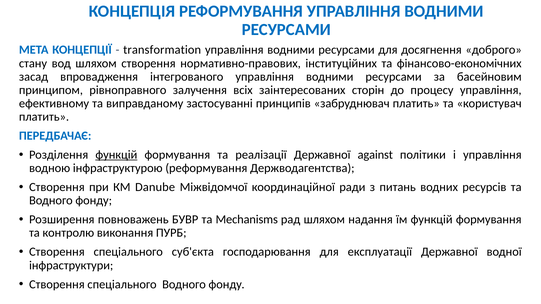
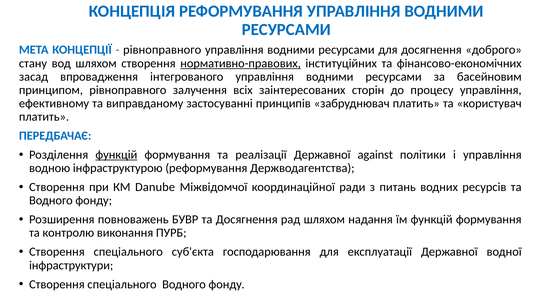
transformation at (162, 50): transformation -> рівноправного
нормативно-правових underline: none -> present
та Mechanisms: Mechanisms -> Досягнення
